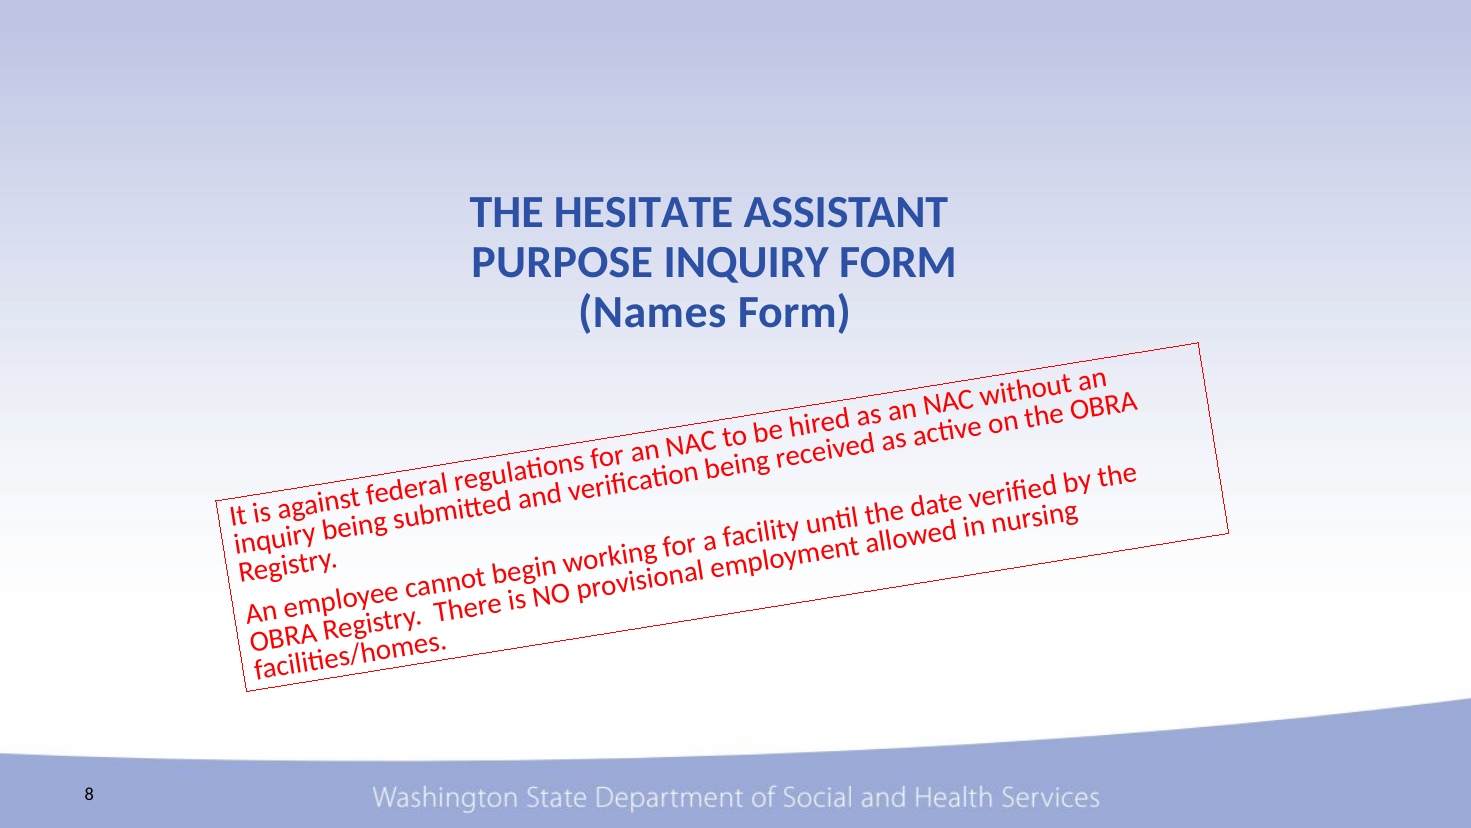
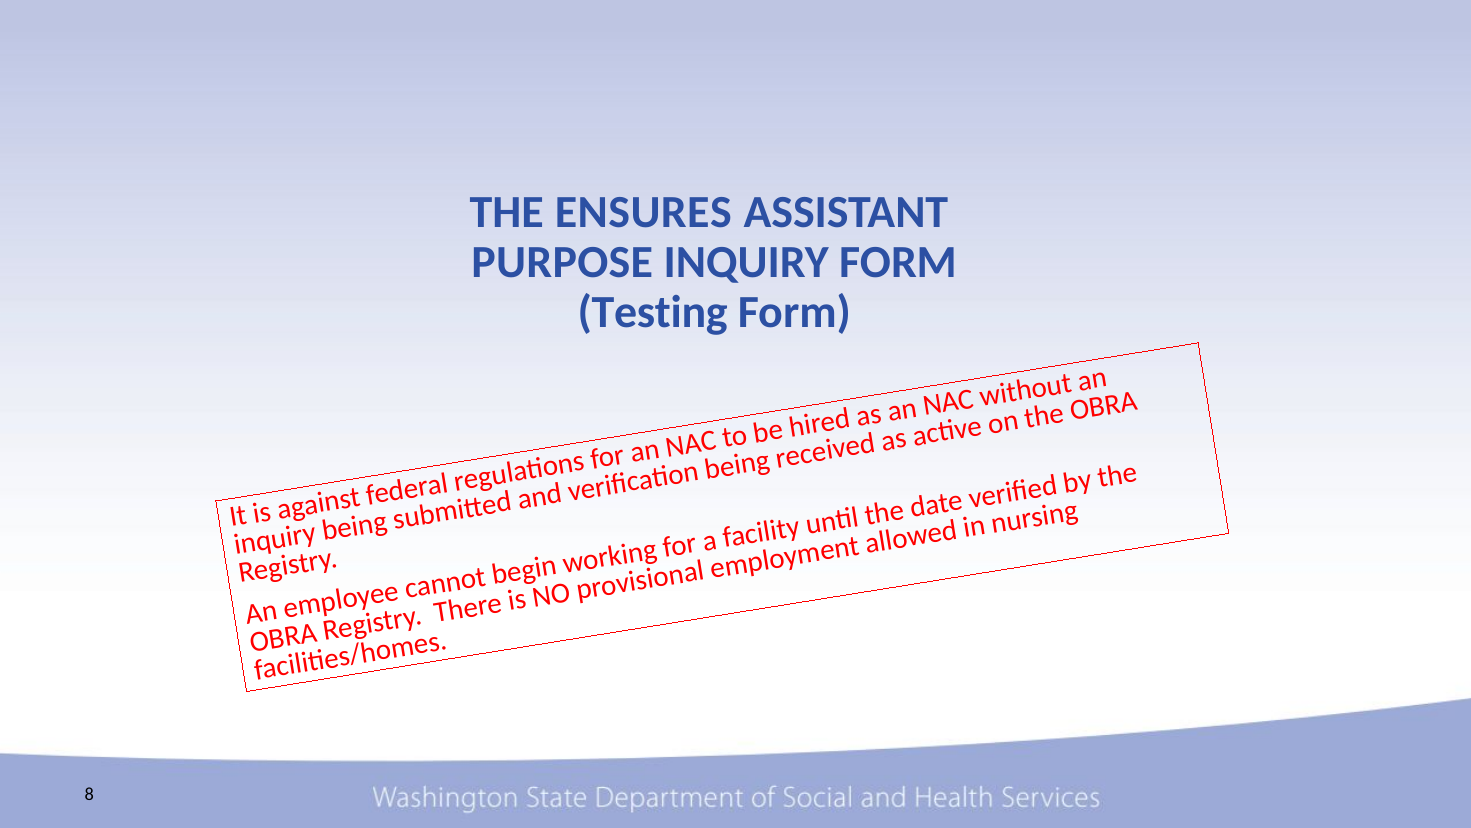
HESITATE: HESITATE -> ENSURES
Names: Names -> Testing
